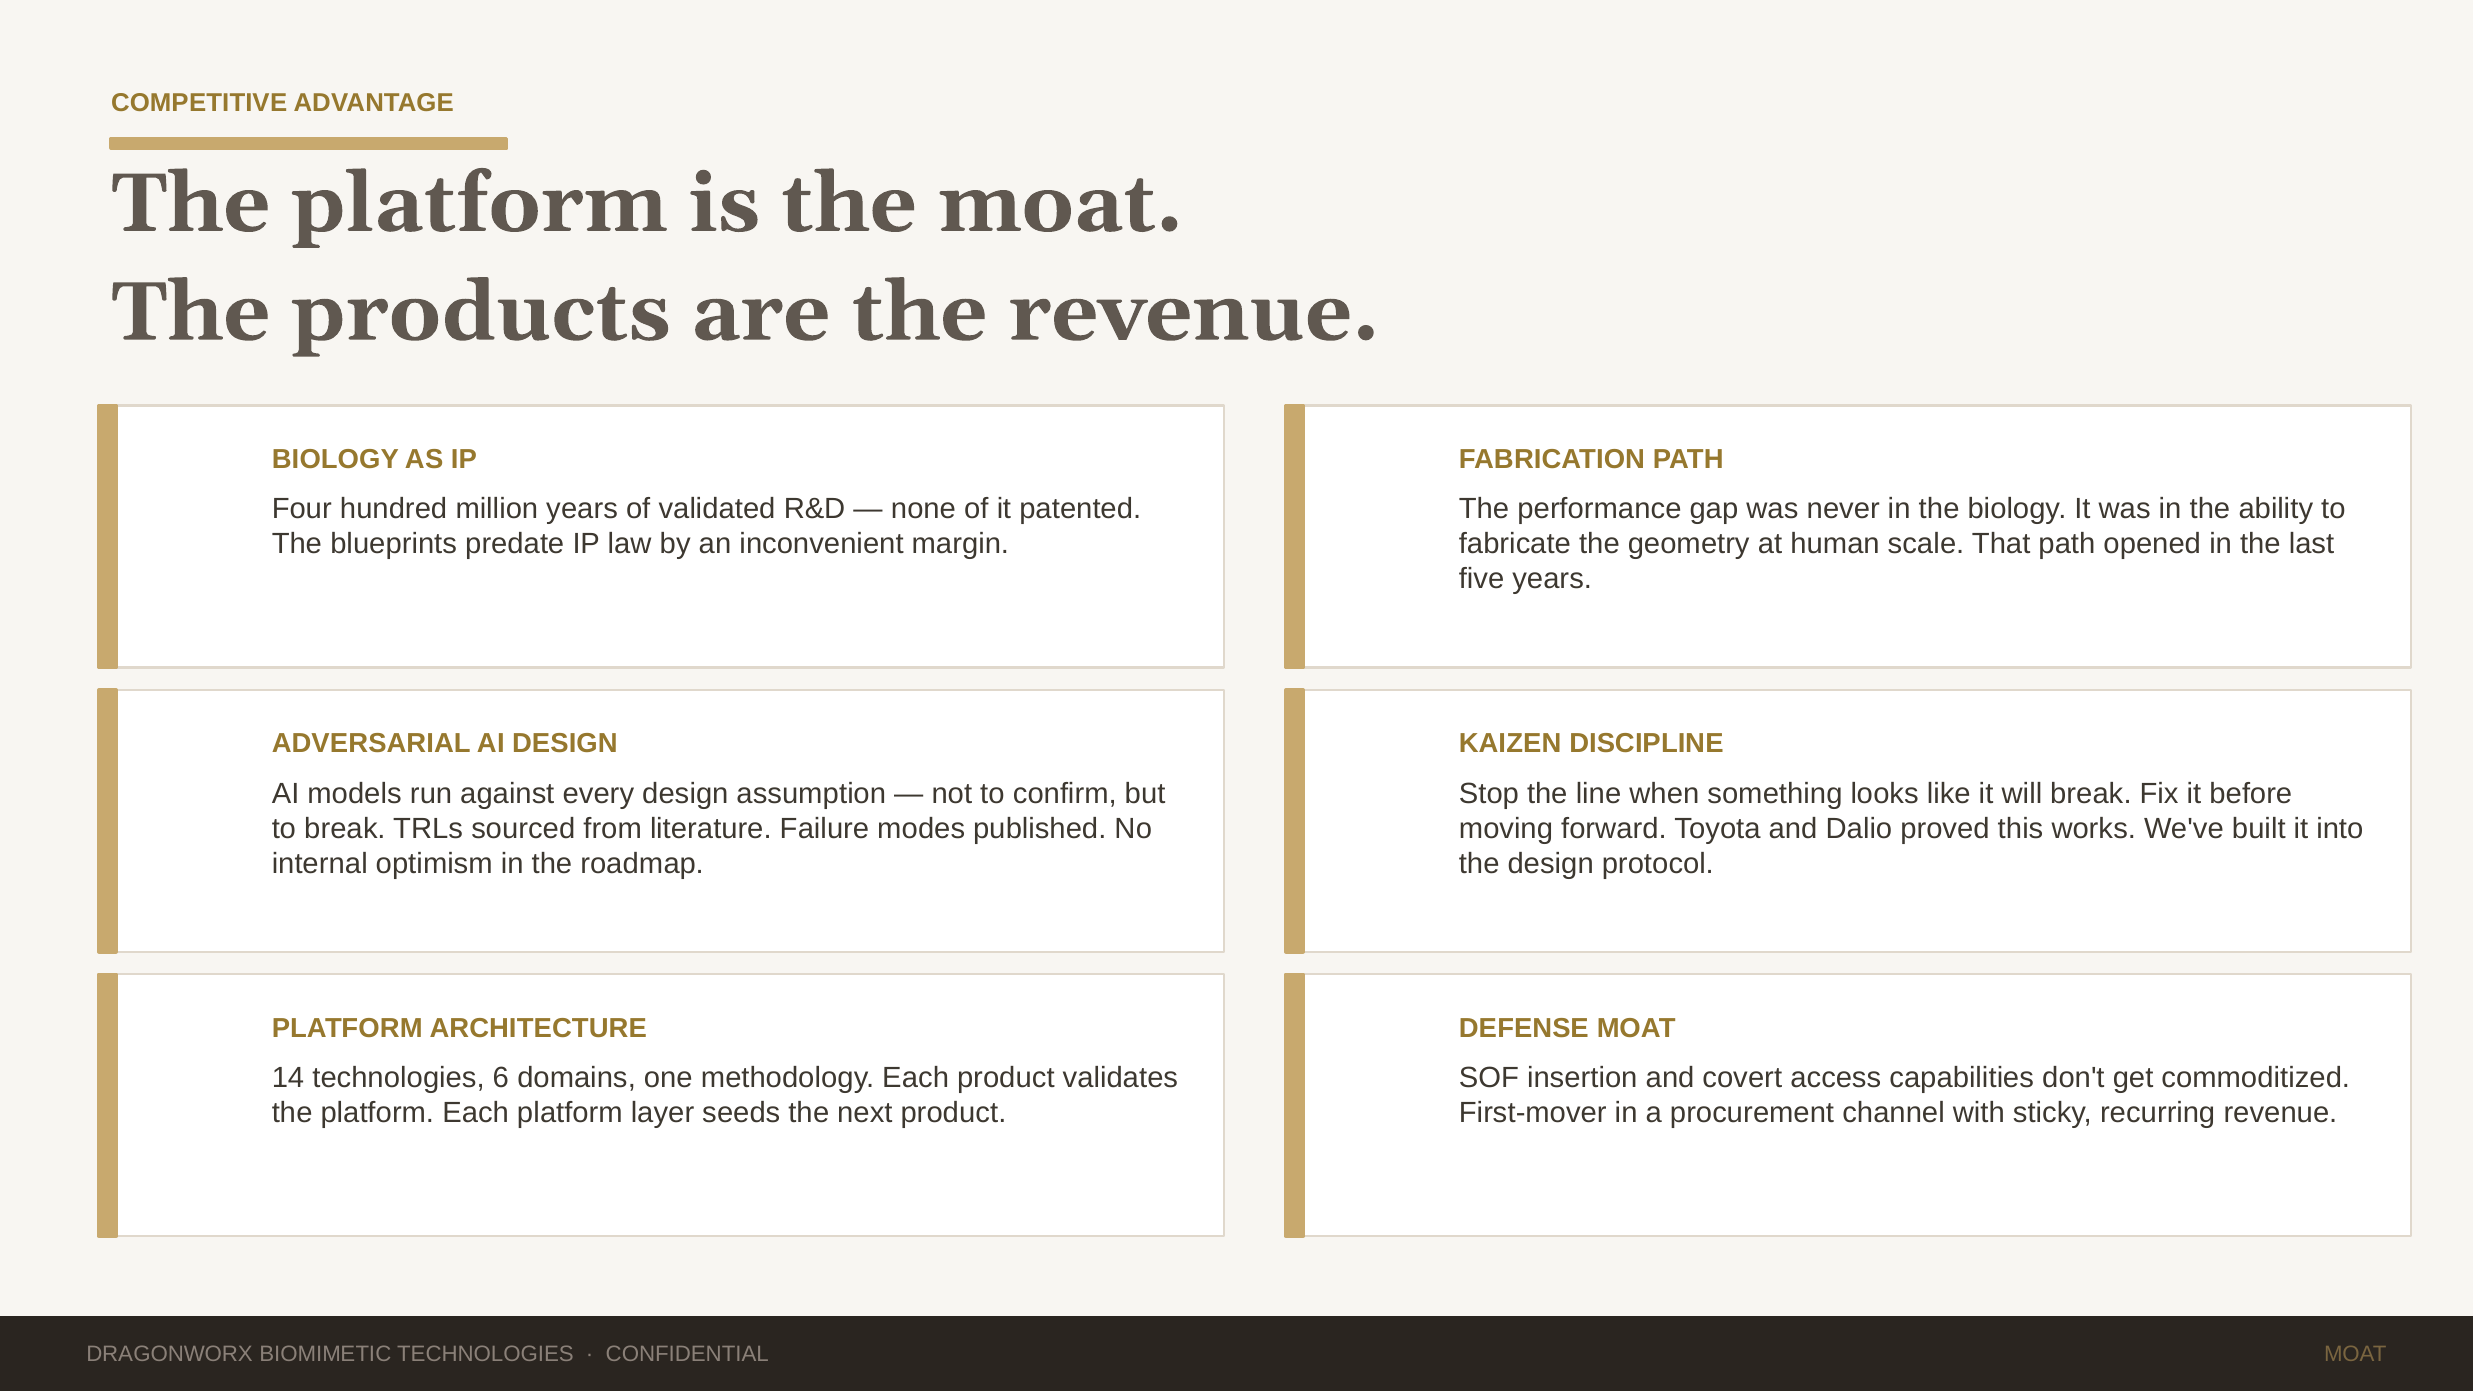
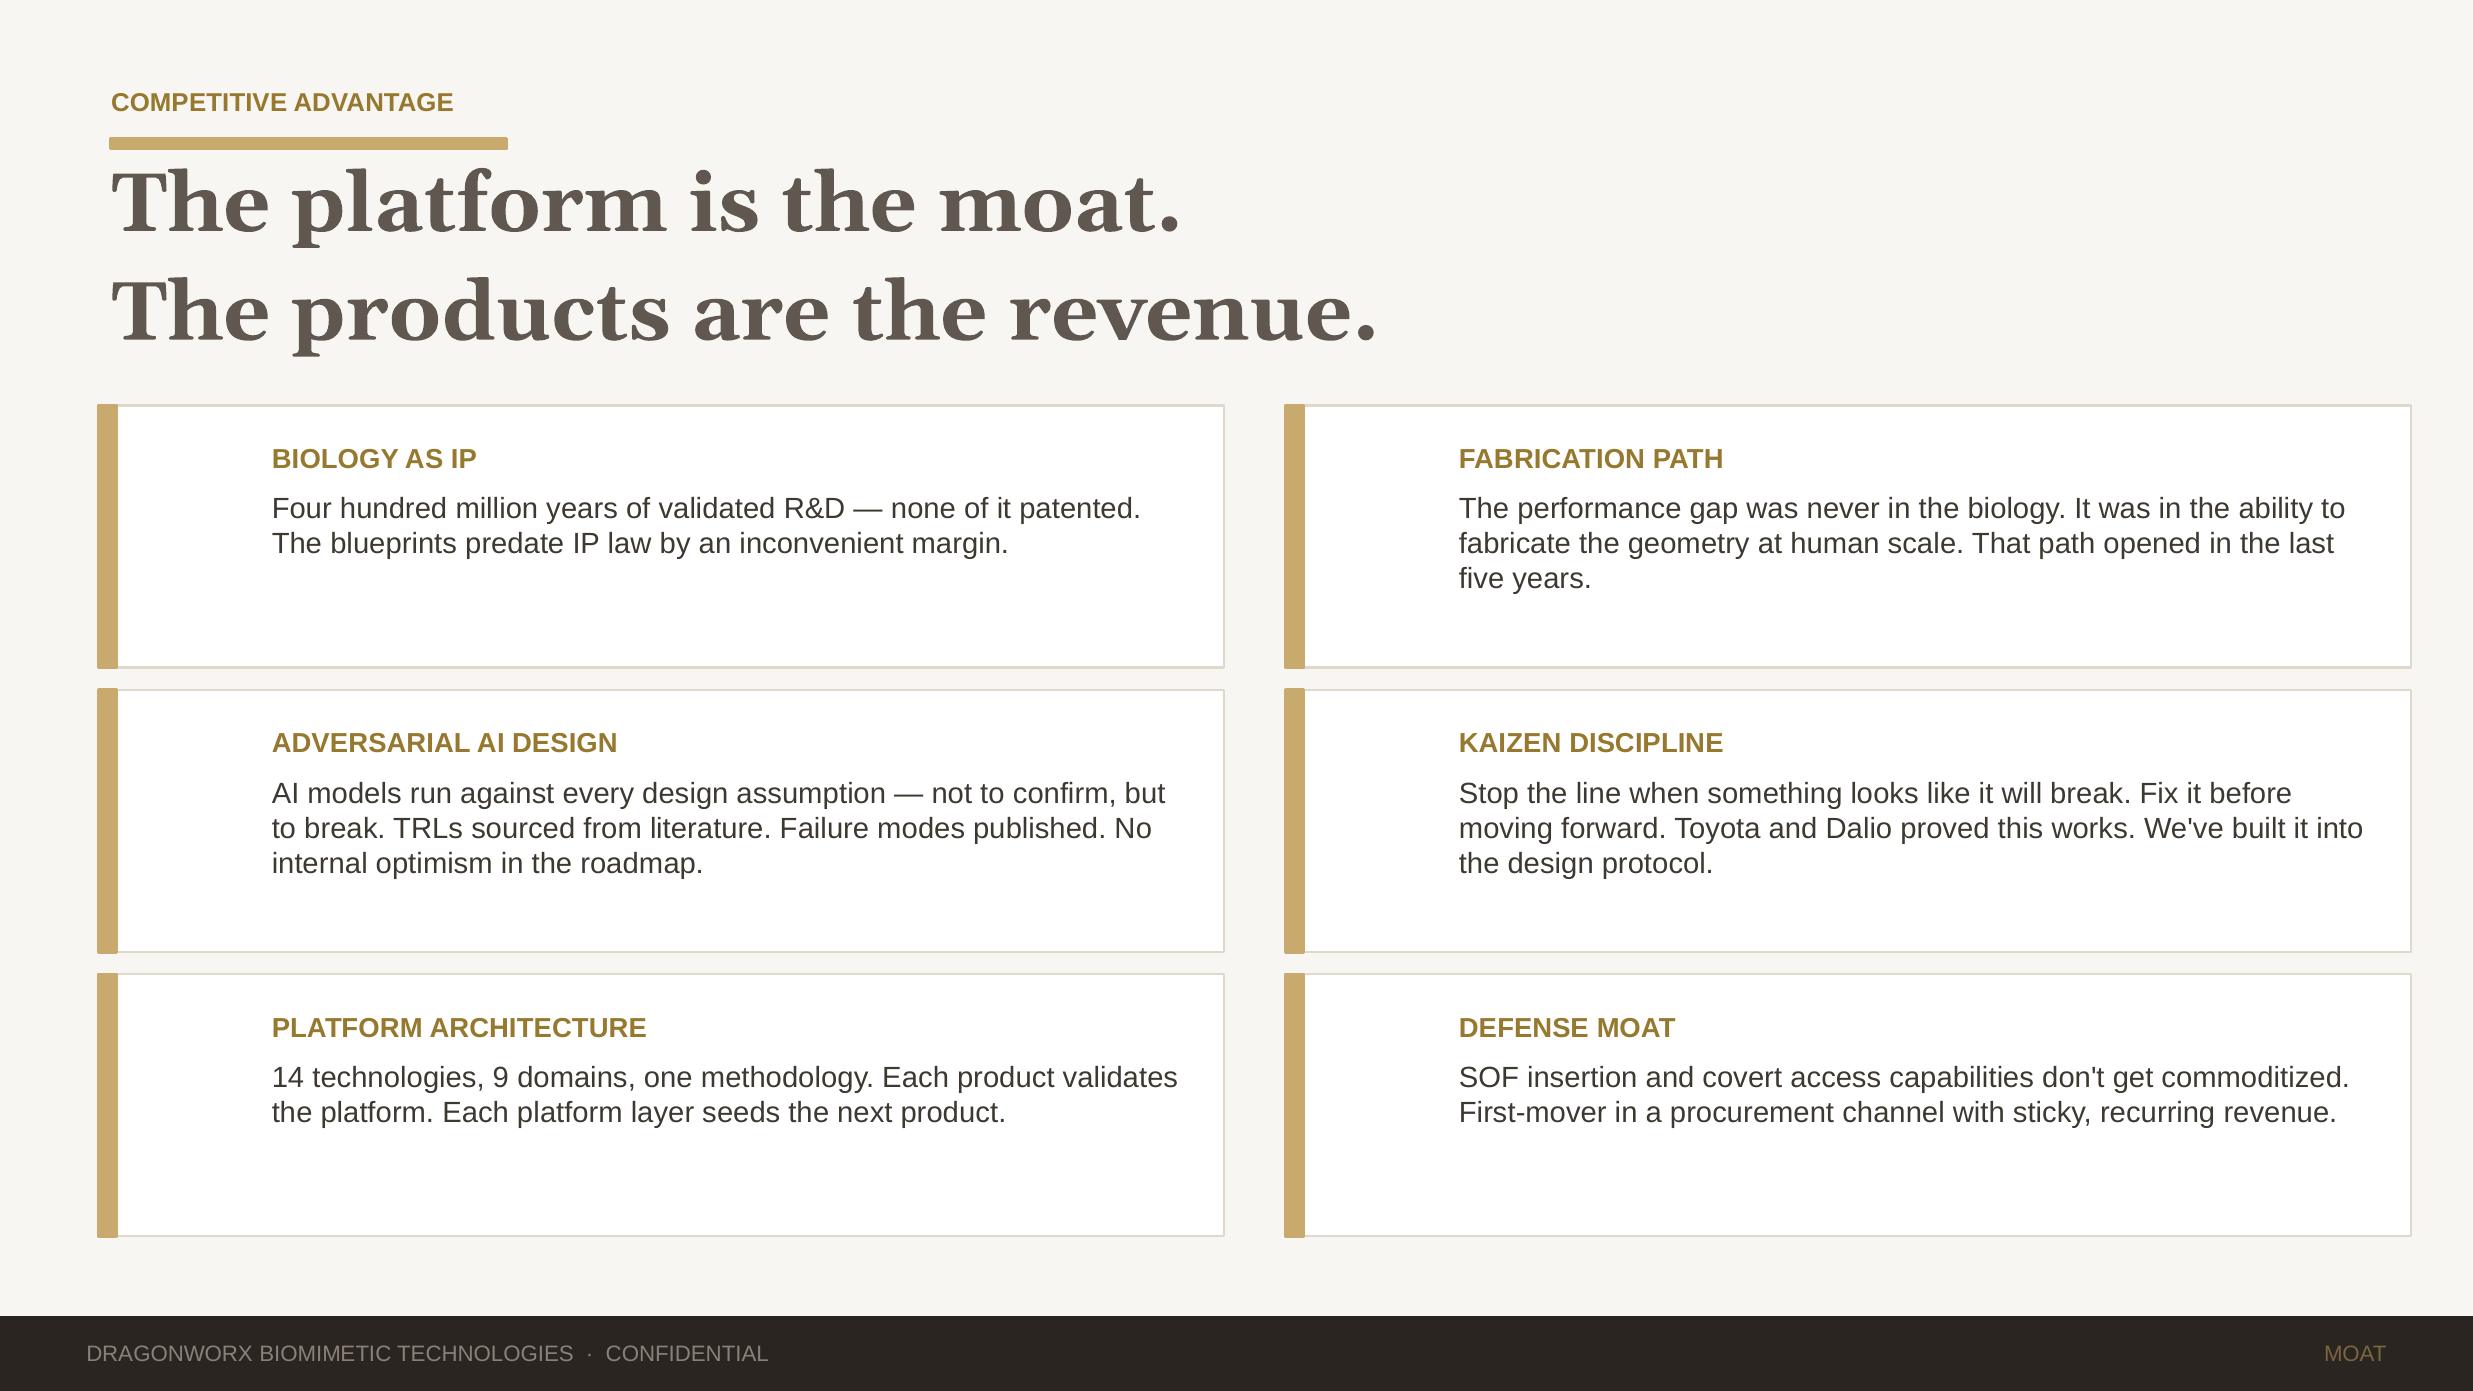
6: 6 -> 9
